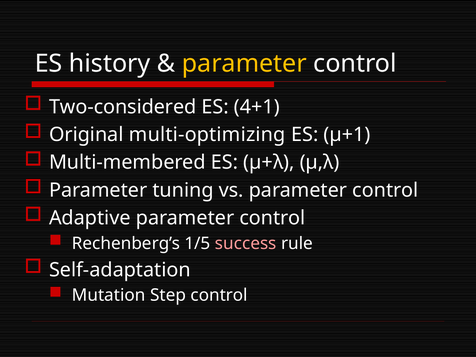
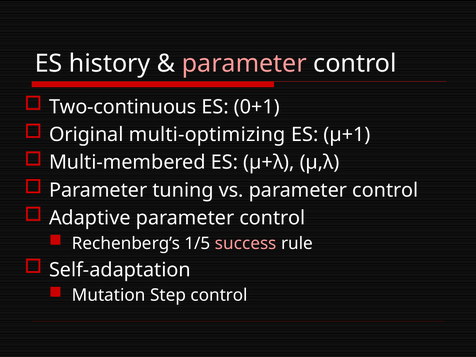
parameter at (244, 63) colour: yellow -> pink
Two-considered: Two-considered -> Two-continuous
4+1: 4+1 -> 0+1
